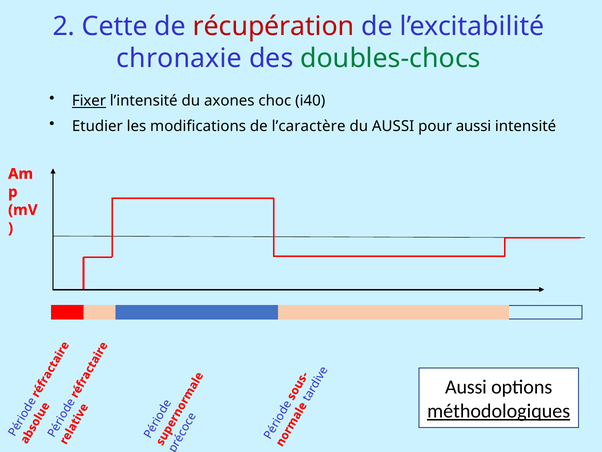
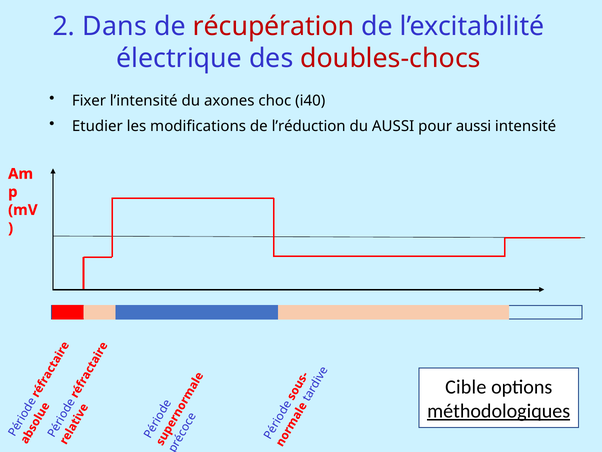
Cette: Cette -> Dans
chronaxie: chronaxie -> électrique
doubles-chocs colour: green -> red
Fixer underline: present -> none
l’caractère: l’caractère -> l’réduction
Aussi at (466, 387): Aussi -> Cible
